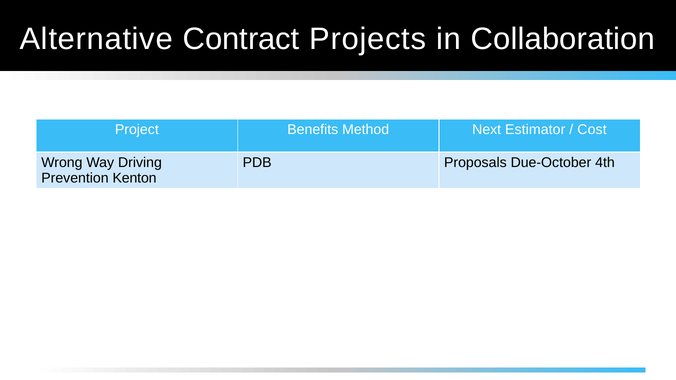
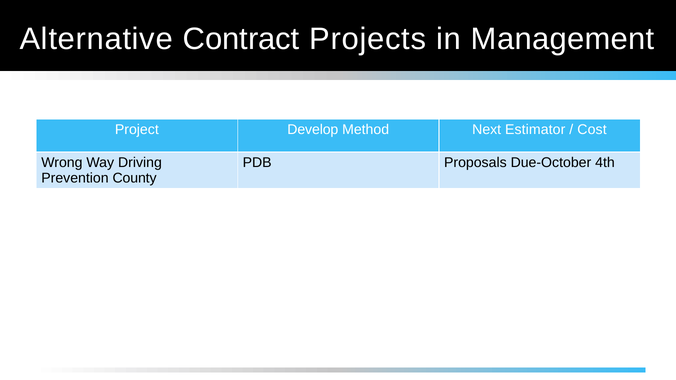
Collaboration: Collaboration -> Management
Benefits: Benefits -> Develop
Kenton: Kenton -> County
